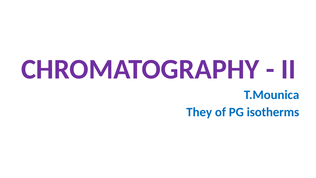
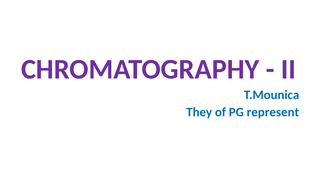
isotherms: isotherms -> represent
